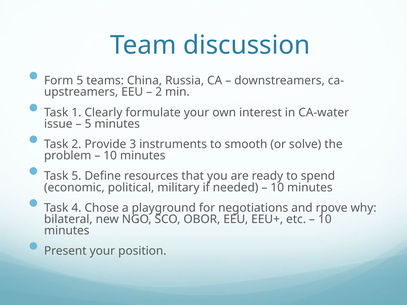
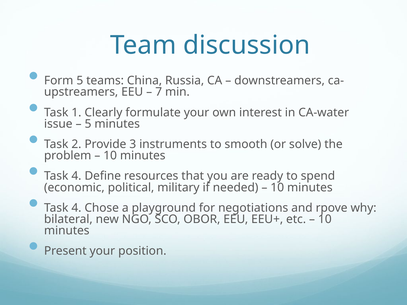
2 at (159, 92): 2 -> 7
5 at (76, 176): 5 -> 4
